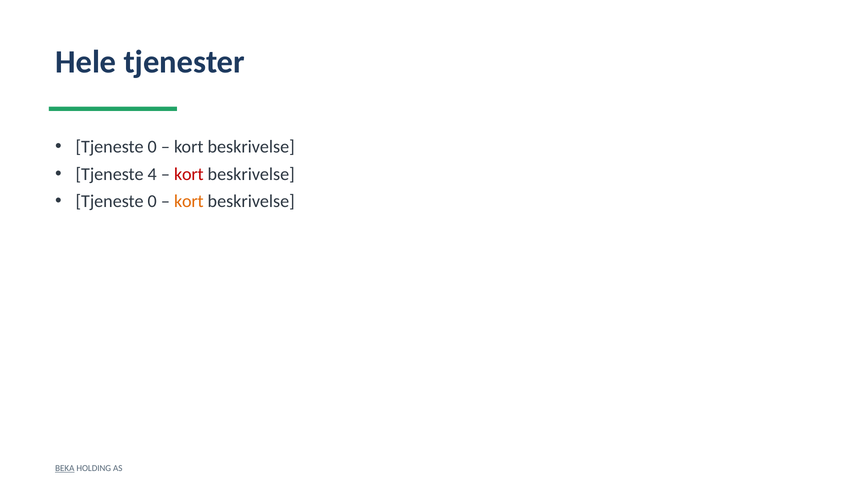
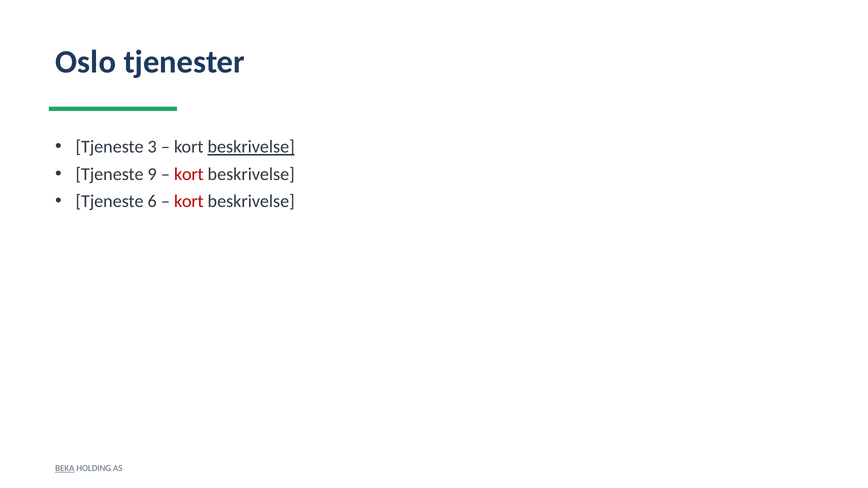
Hele: Hele -> Oslo
0 at (152, 147): 0 -> 3
beskrivelse at (251, 147) underline: none -> present
4: 4 -> 9
0 at (152, 201): 0 -> 6
kort at (189, 201) colour: orange -> red
